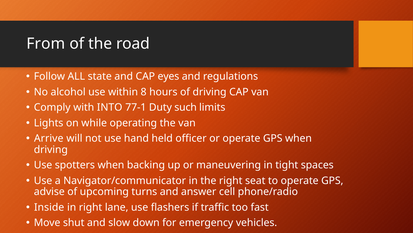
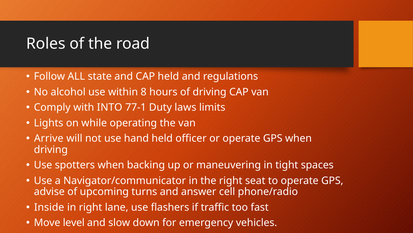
From: From -> Roles
CAP eyes: eyes -> held
such: such -> laws
shut: shut -> level
